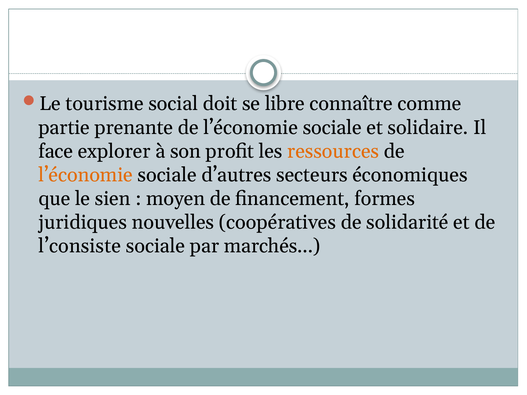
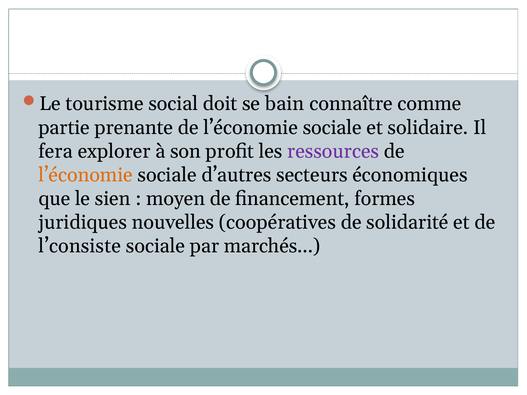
libre: libre -> bain
face: face -> fera
ressources colour: orange -> purple
